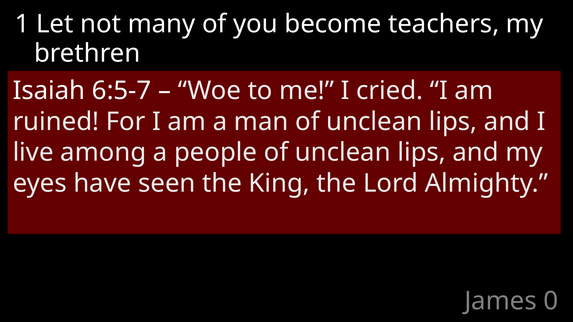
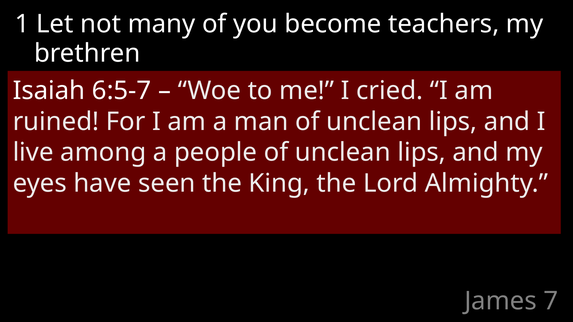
0: 0 -> 7
